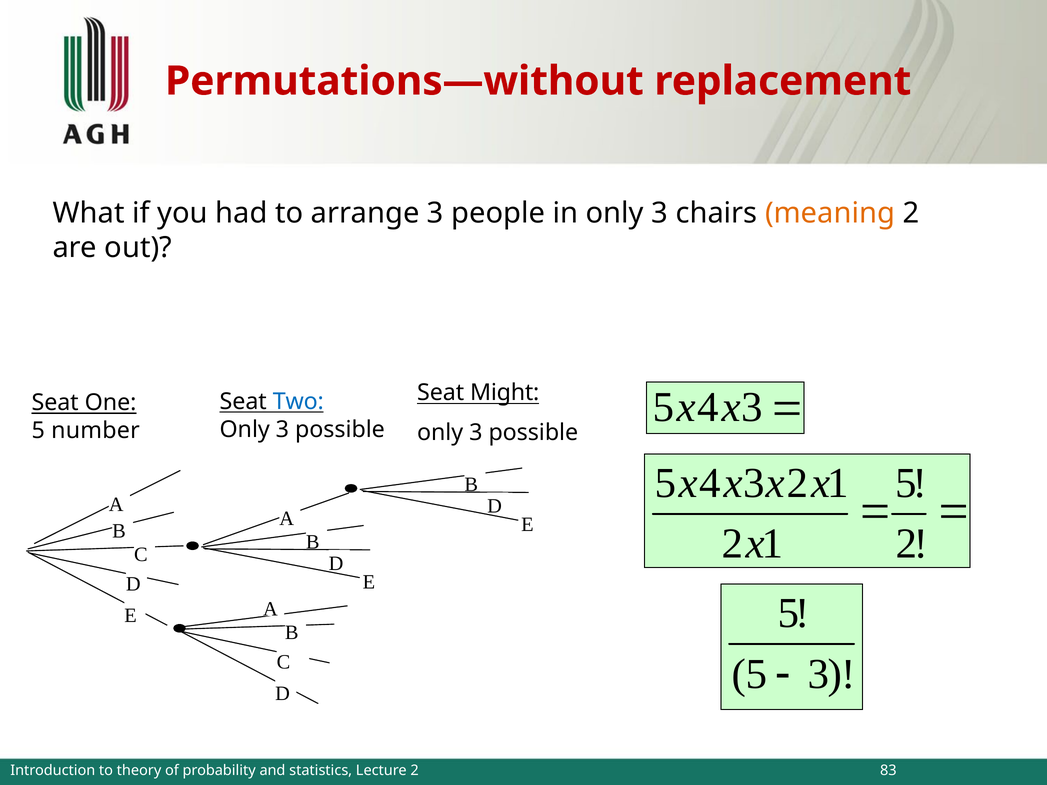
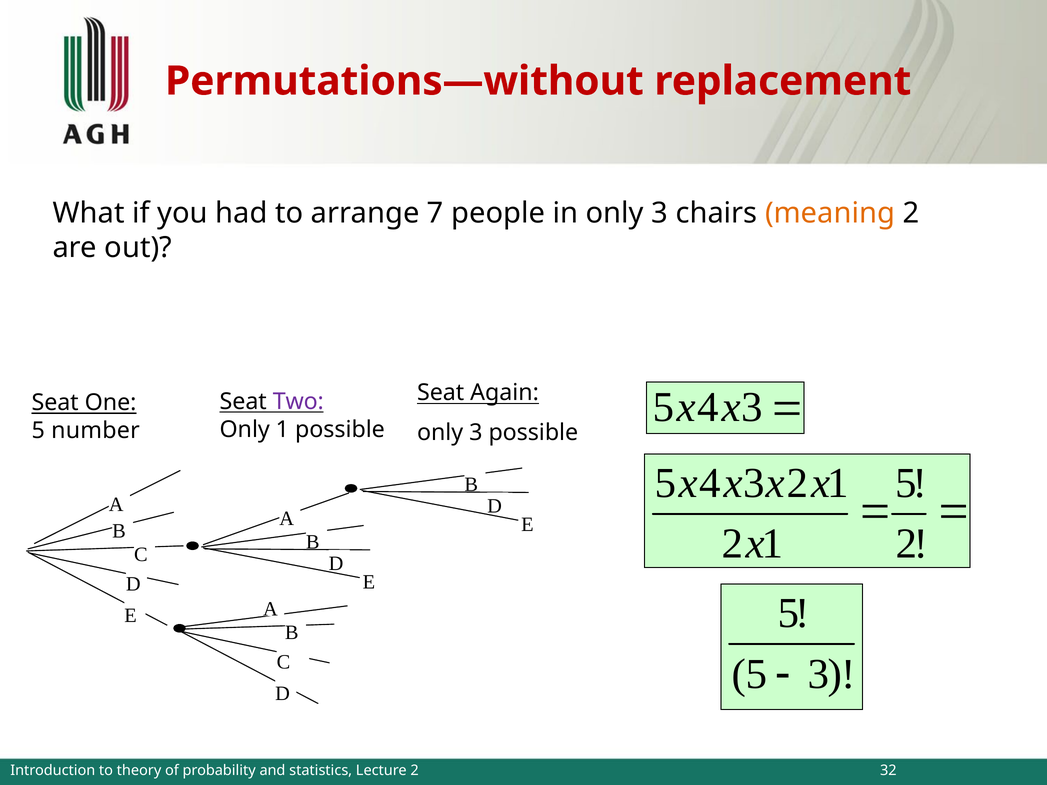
arrange 3: 3 -> 7
Might: Might -> Again
Two colour: blue -> purple
3 at (282, 430): 3 -> 1
83: 83 -> 32
